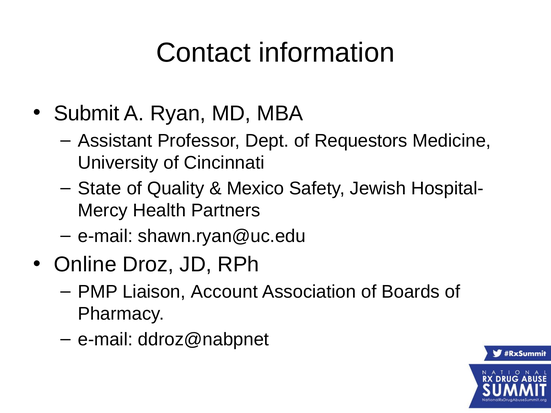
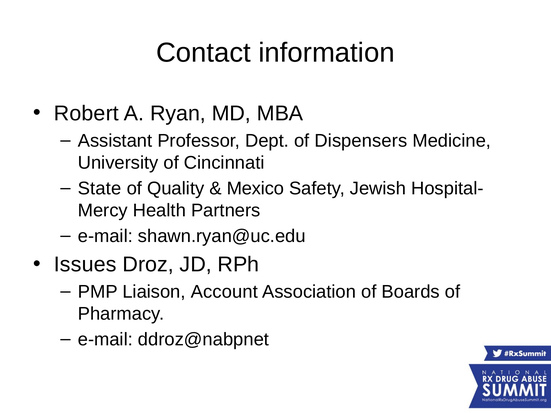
Submit: Submit -> Robert
Requestors: Requestors -> Dispensers
Online: Online -> Issues
